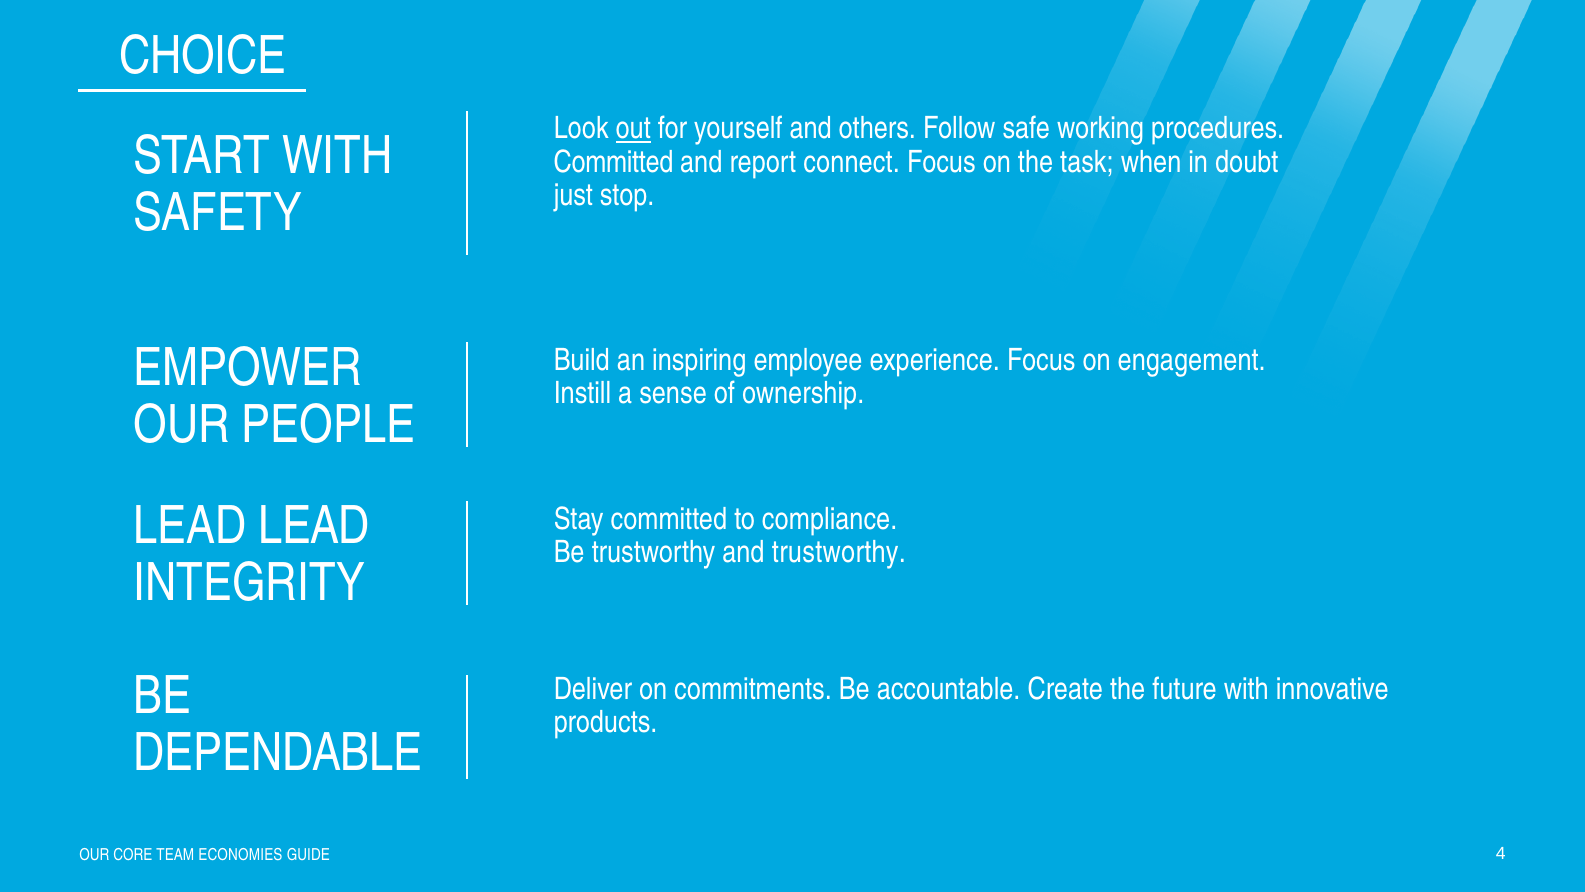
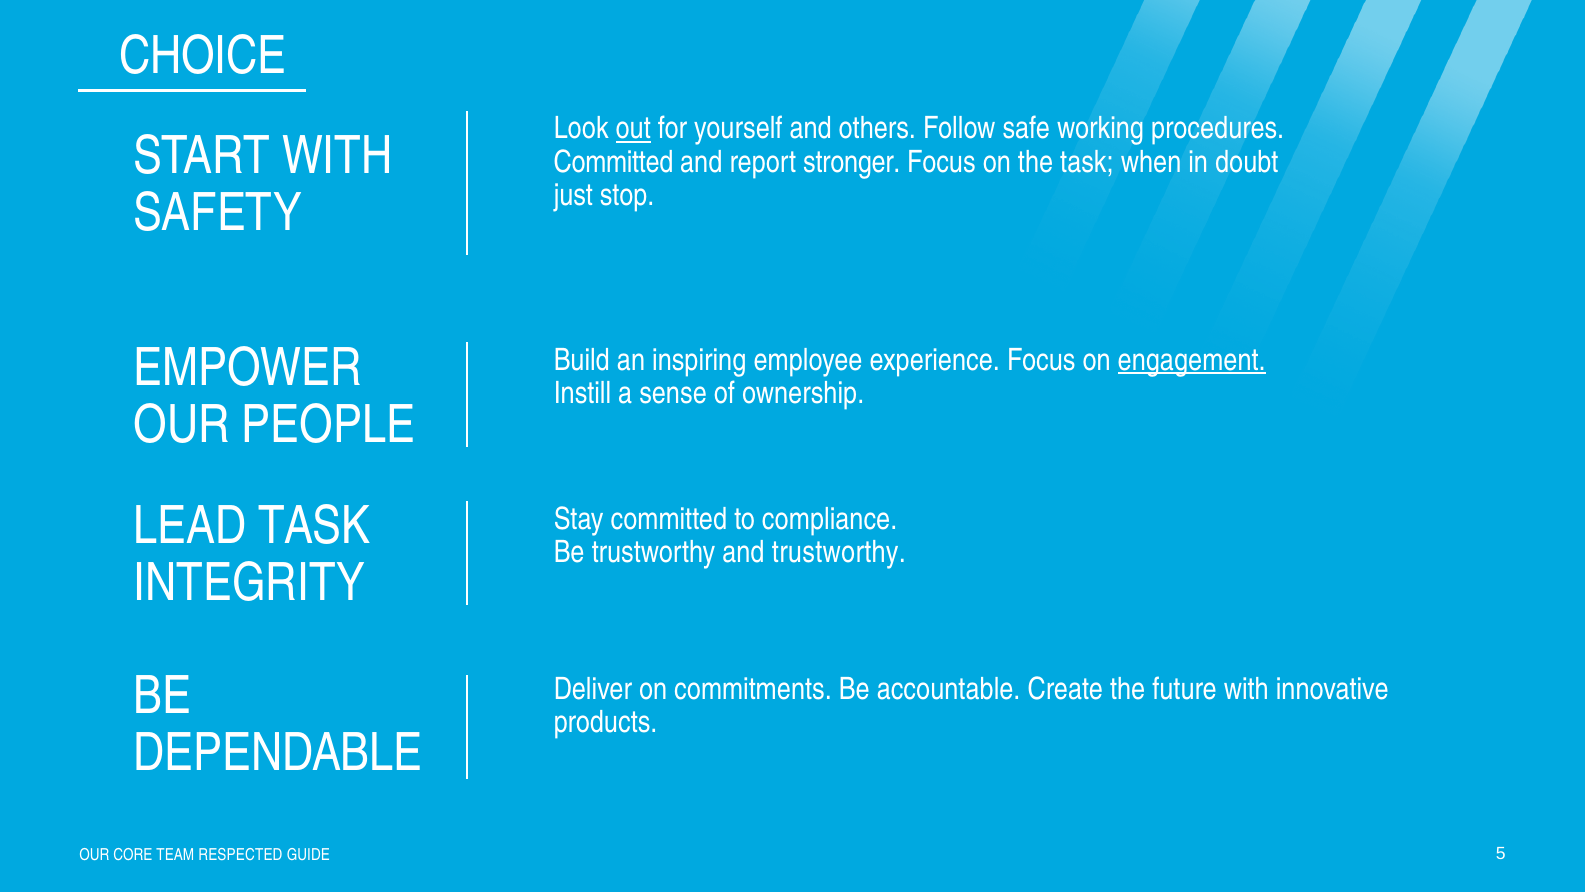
connect: connect -> stronger
engagement underline: none -> present
LEAD LEAD: LEAD -> TASK
ECONOMIES: ECONOMIES -> RESPECTED
4: 4 -> 5
